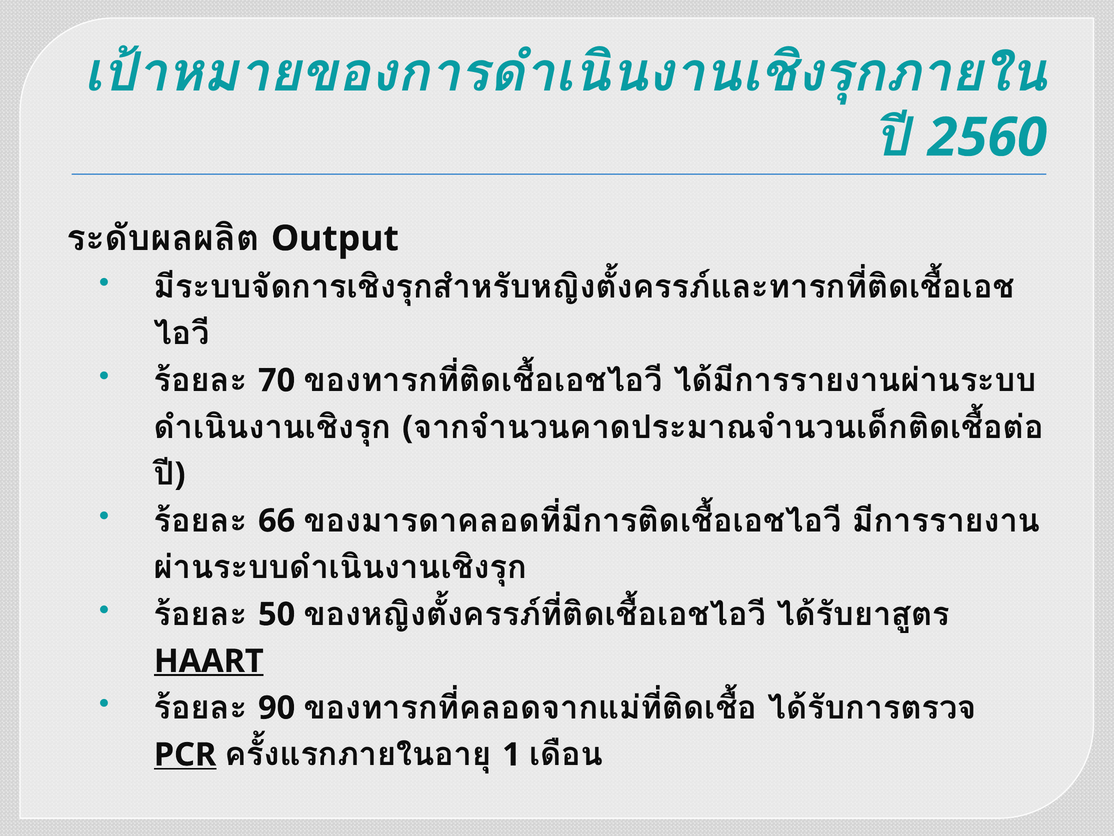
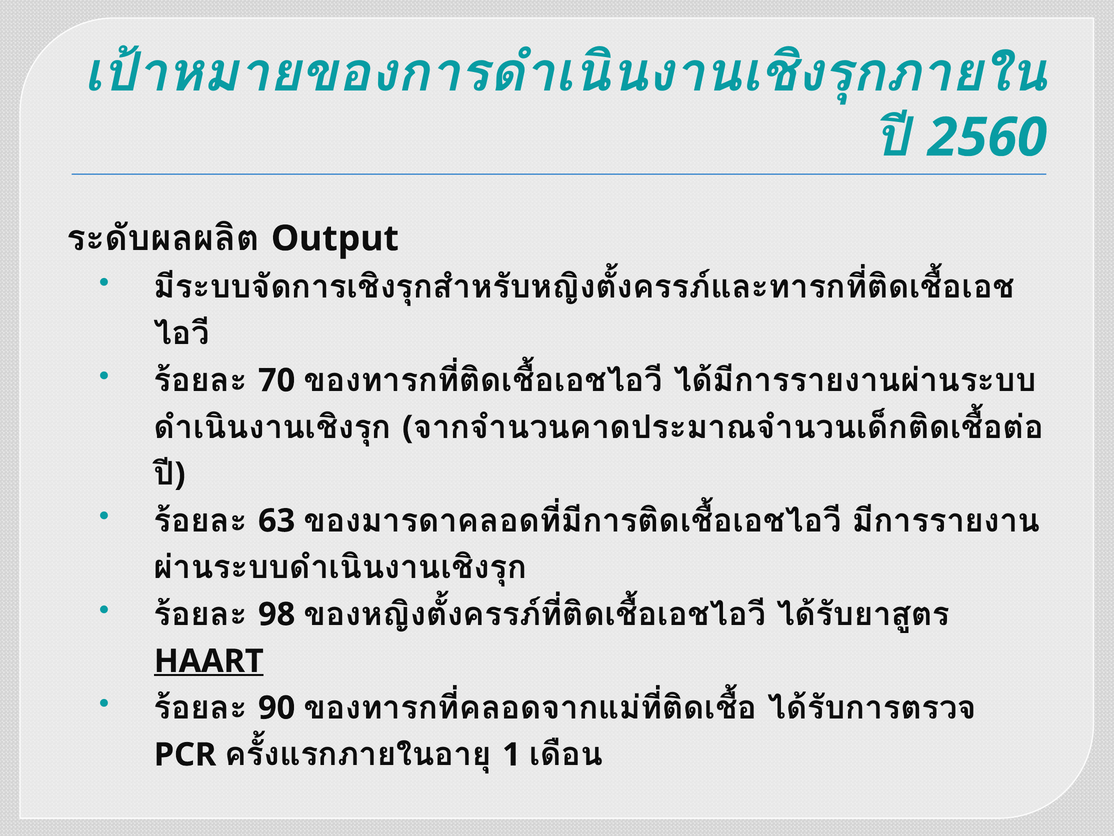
66: 66 -> 63
50: 50 -> 98
PCR underline: present -> none
